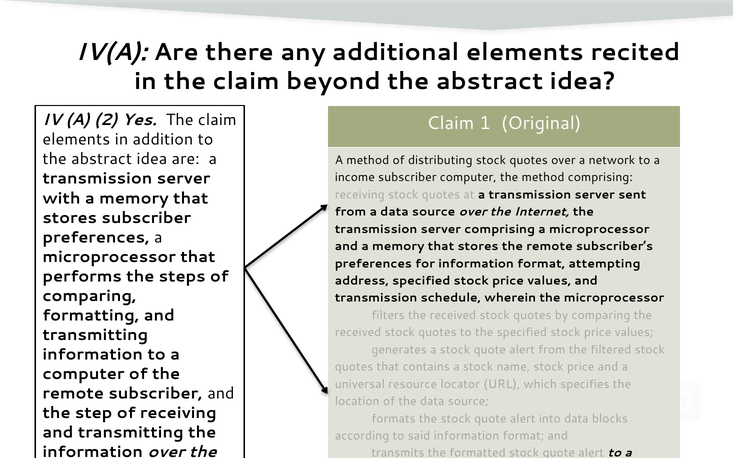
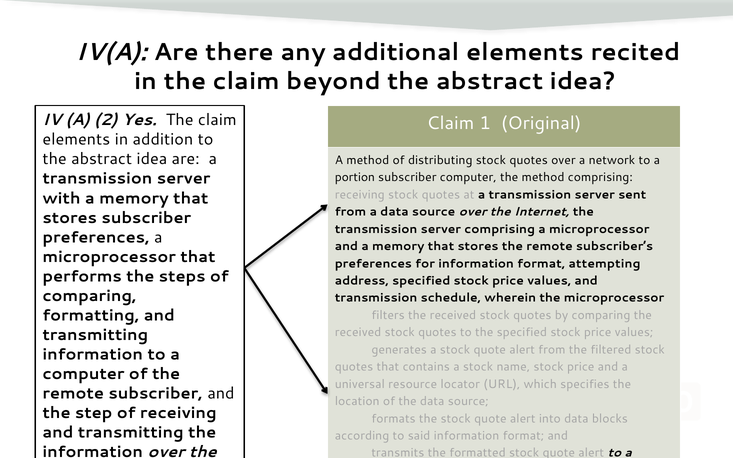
income: income -> portion
